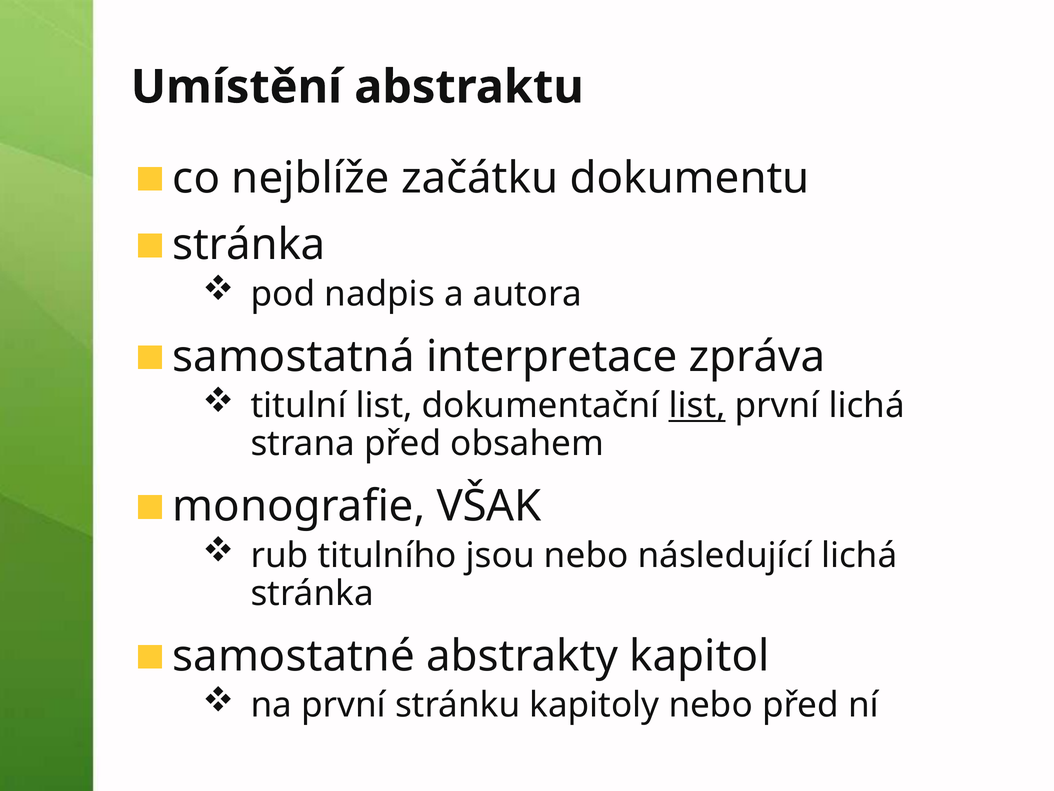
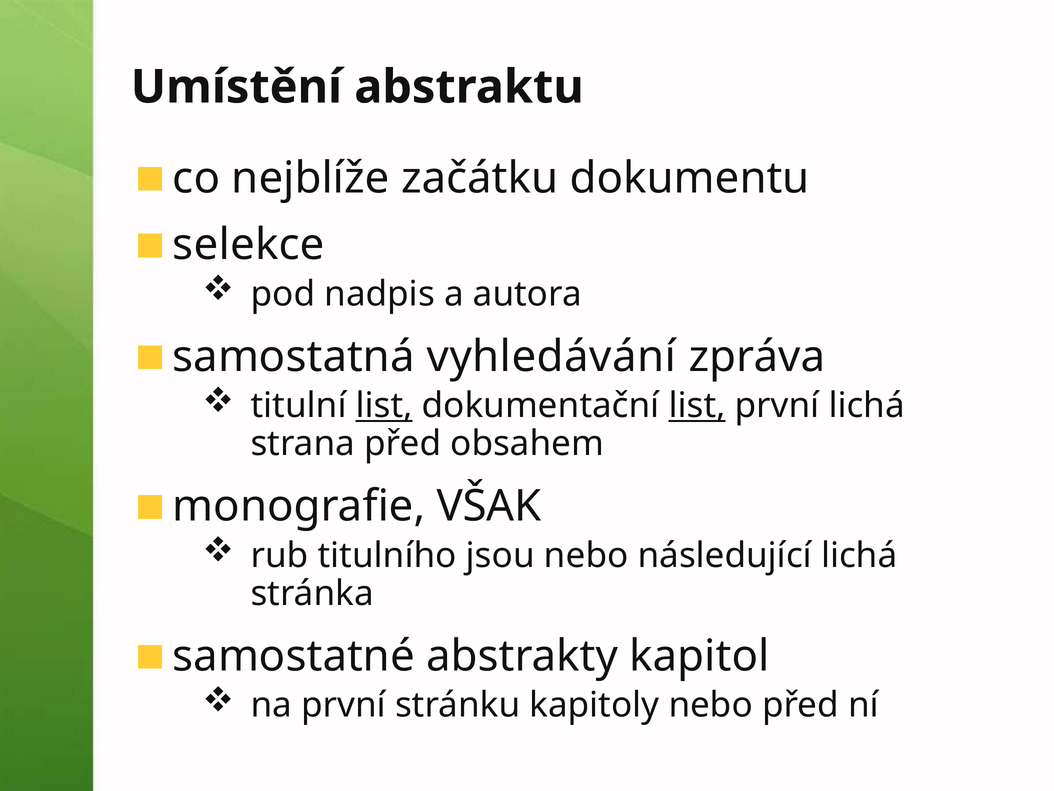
stránka at (249, 245): stránka -> selekce
interpretace: interpretace -> vyhledávání
list at (384, 405) underline: none -> present
